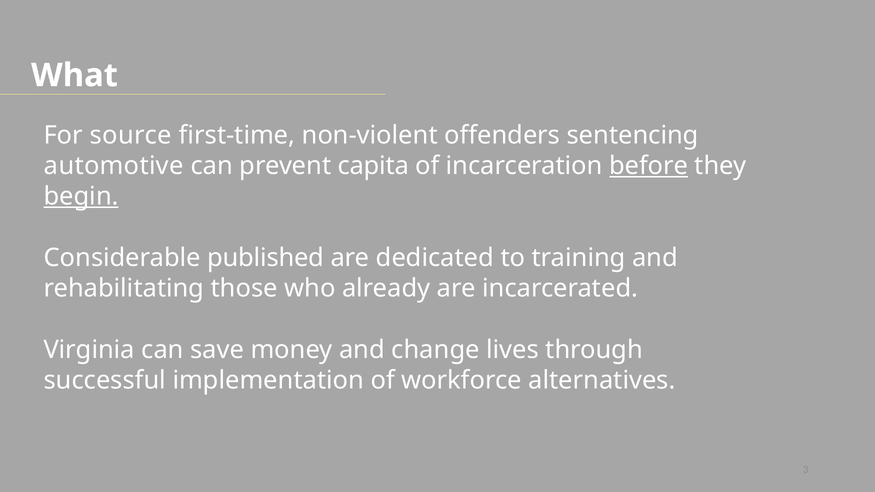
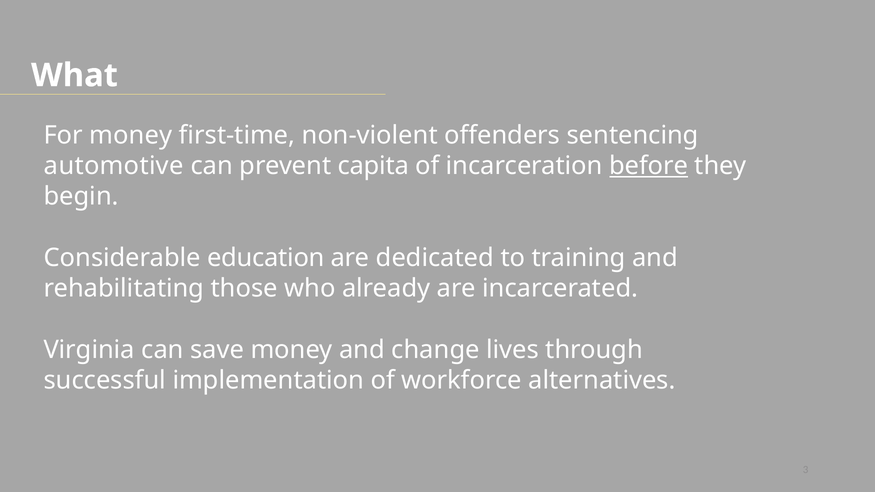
For source: source -> money
begin underline: present -> none
published: published -> education
